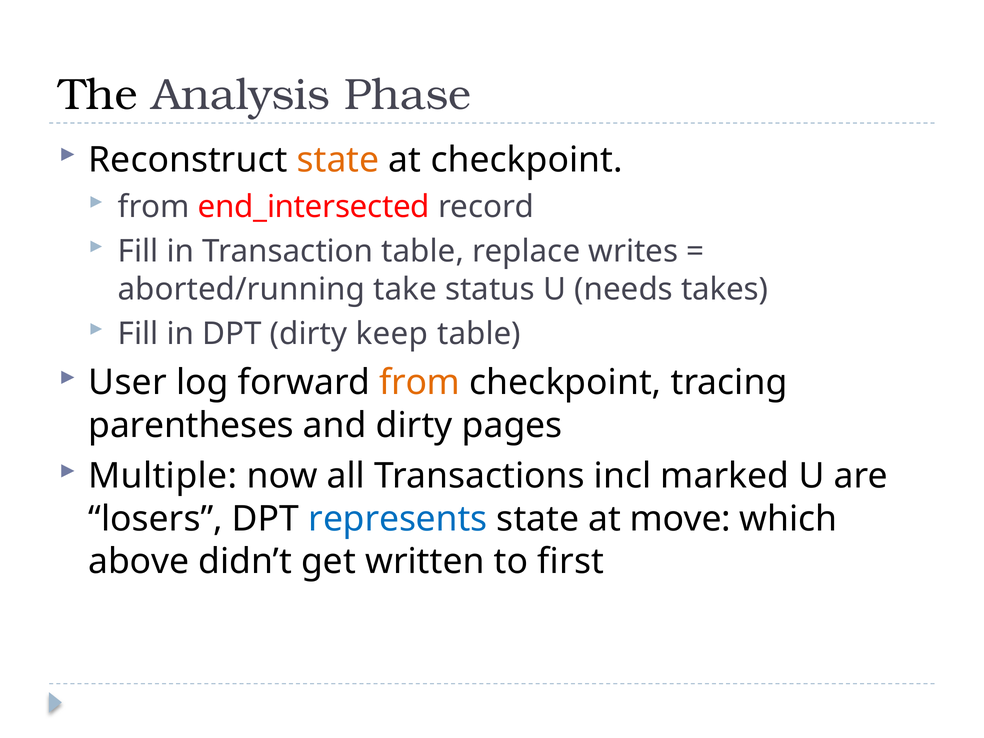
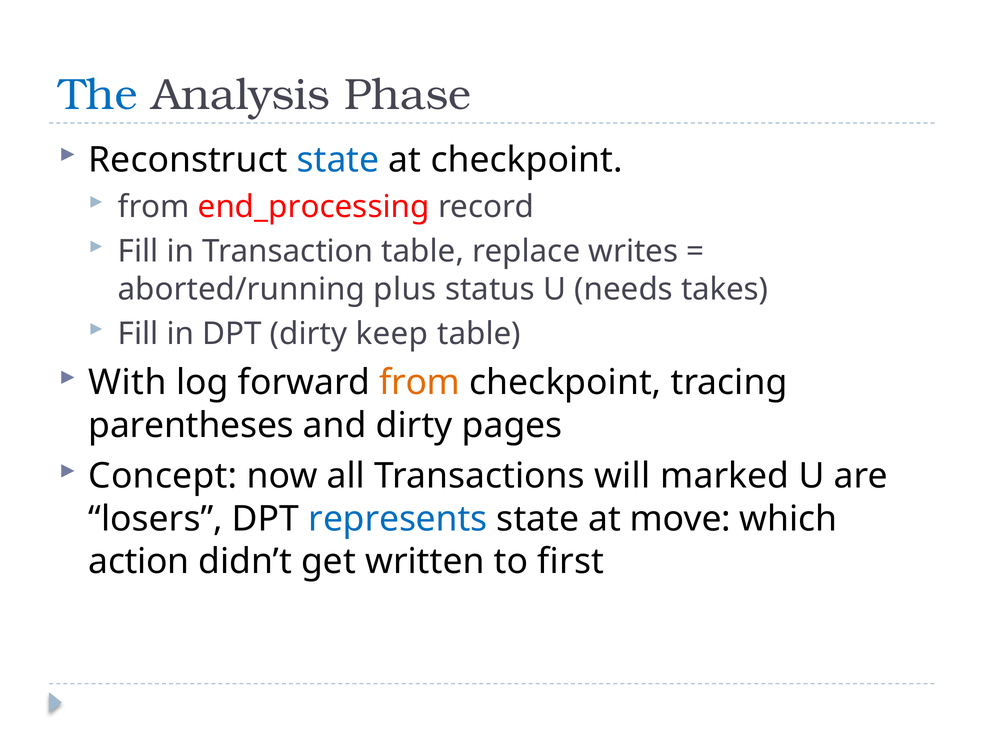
The colour: black -> blue
state at (338, 160) colour: orange -> blue
end_intersected: end_intersected -> end_processing
take: take -> plus
User: User -> With
Multiple: Multiple -> Concept
incl: incl -> will
above: above -> action
